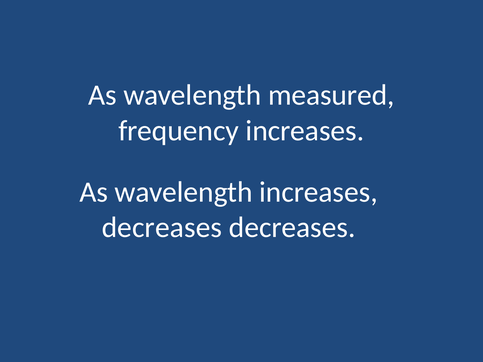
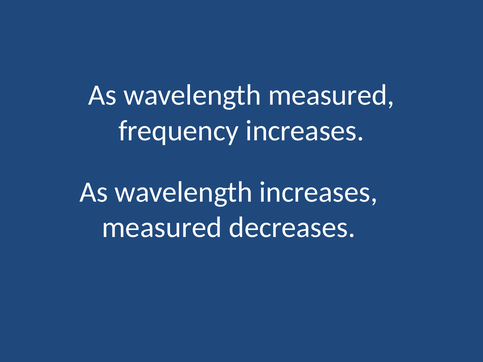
decreases at (162, 228): decreases -> measured
